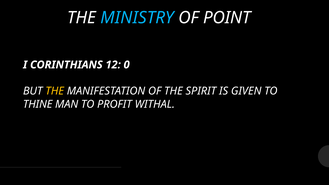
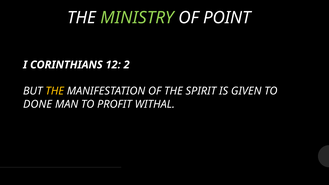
MINISTRY colour: light blue -> light green
0: 0 -> 2
THINE: THINE -> DONE
